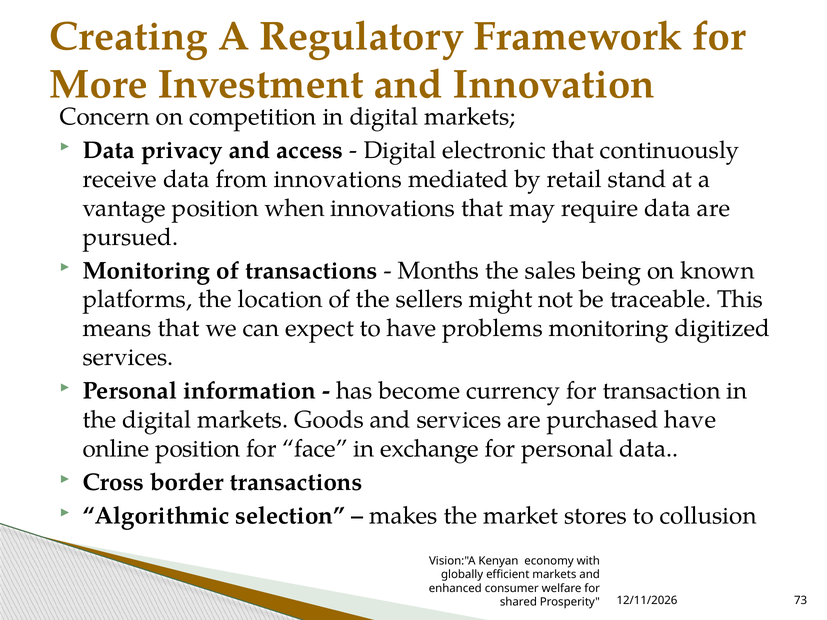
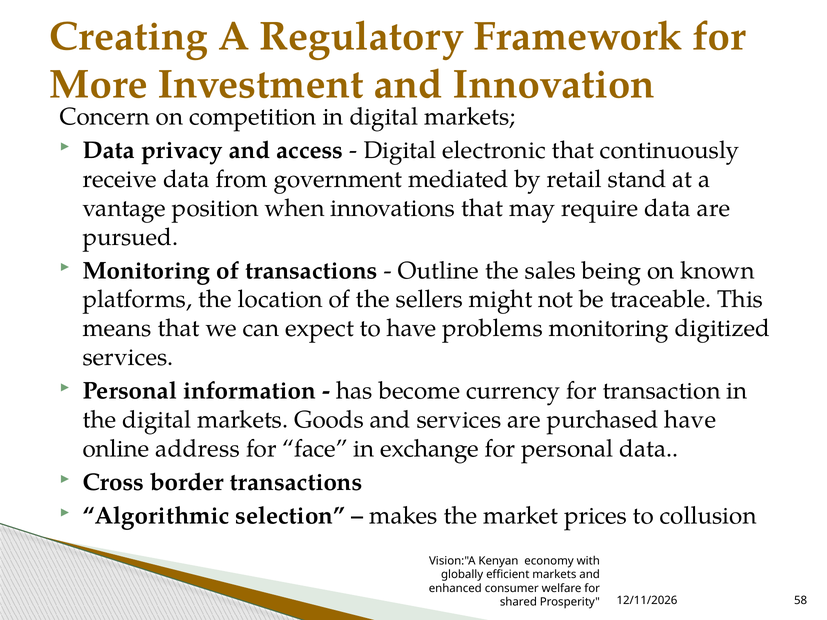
from innovations: innovations -> government
Months: Months -> Outline
online position: position -> address
stores: stores -> prices
73: 73 -> 58
